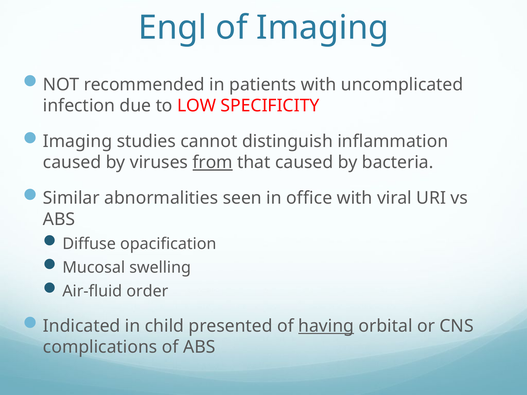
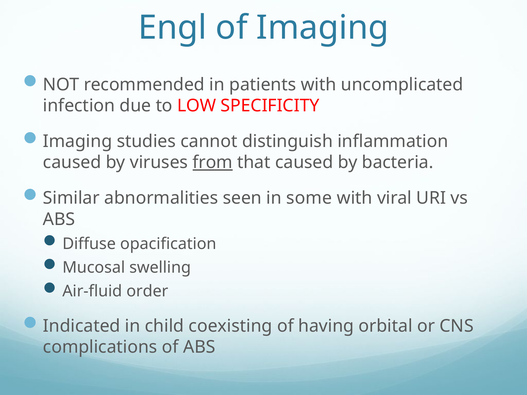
office: office -> some
presented: presented -> coexisting
having underline: present -> none
